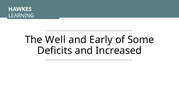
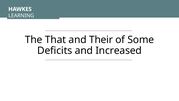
Well: Well -> That
Early: Early -> Their
